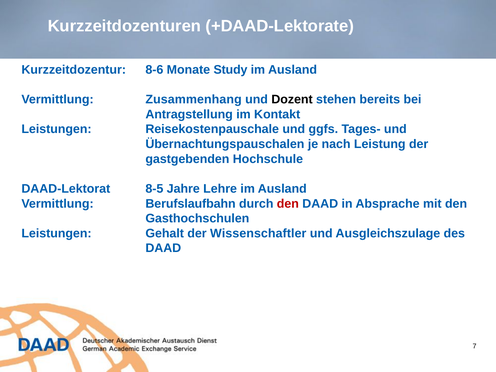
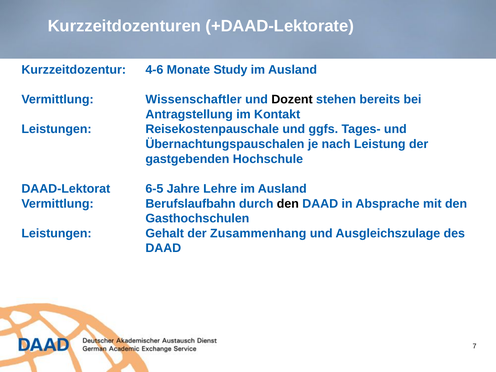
8-6: 8-6 -> 4-6
Zusammenhang: Zusammenhang -> Wissenschaftler
8-5: 8-5 -> 6-5
den at (288, 204) colour: red -> black
Wissenschaftler: Wissenschaftler -> Zusammenhang
